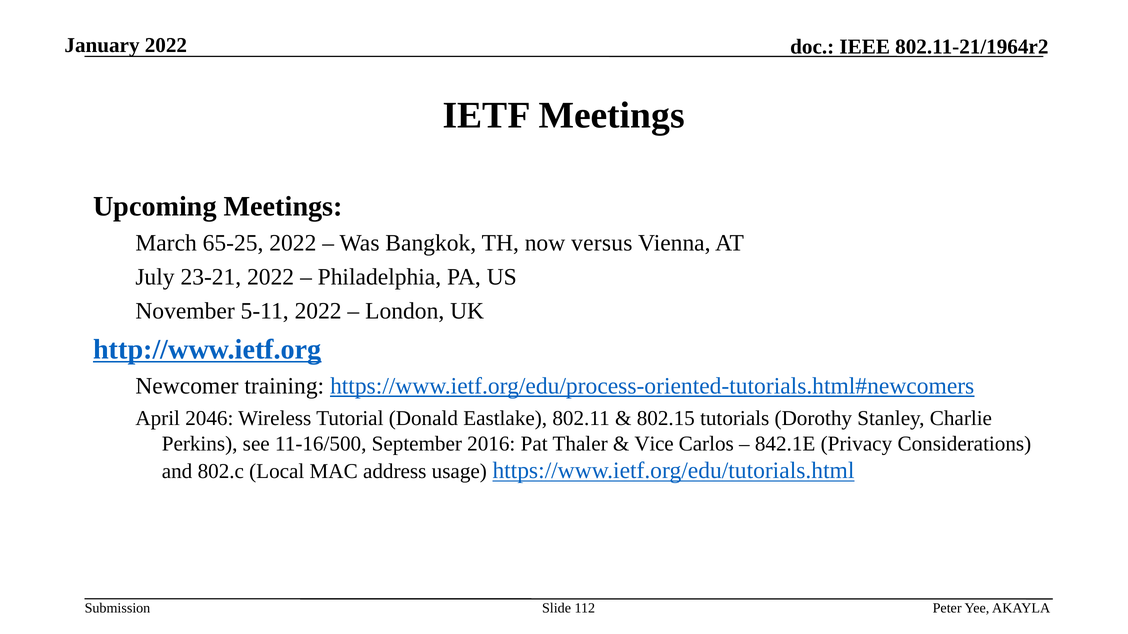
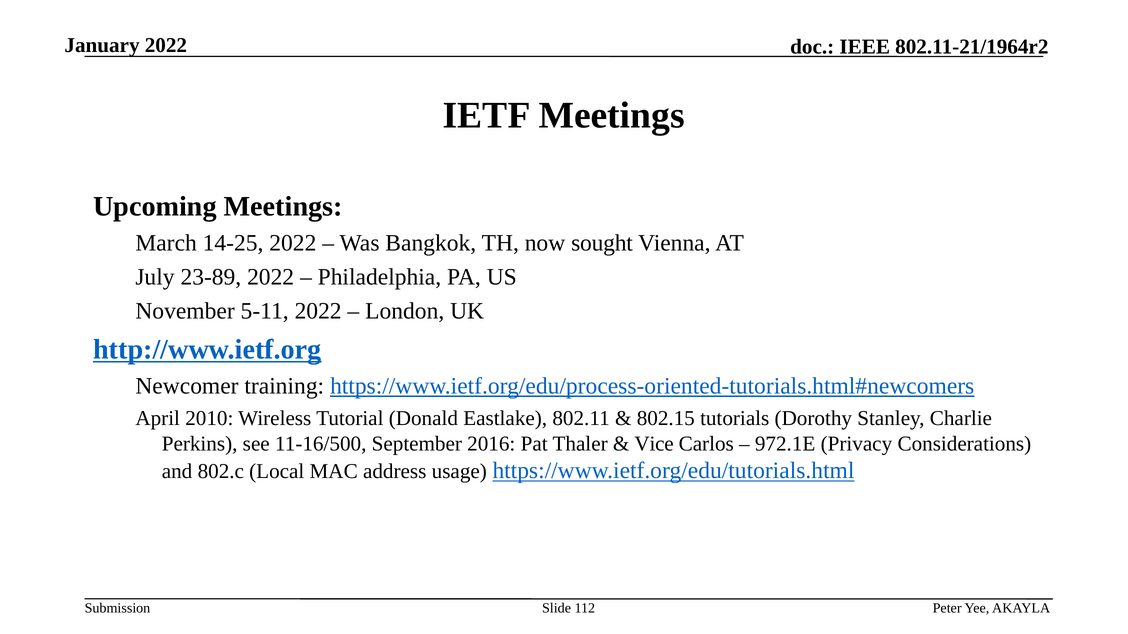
65-25: 65-25 -> 14-25
versus: versus -> sought
23-21: 23-21 -> 23-89
2046: 2046 -> 2010
842.1E: 842.1E -> 972.1E
